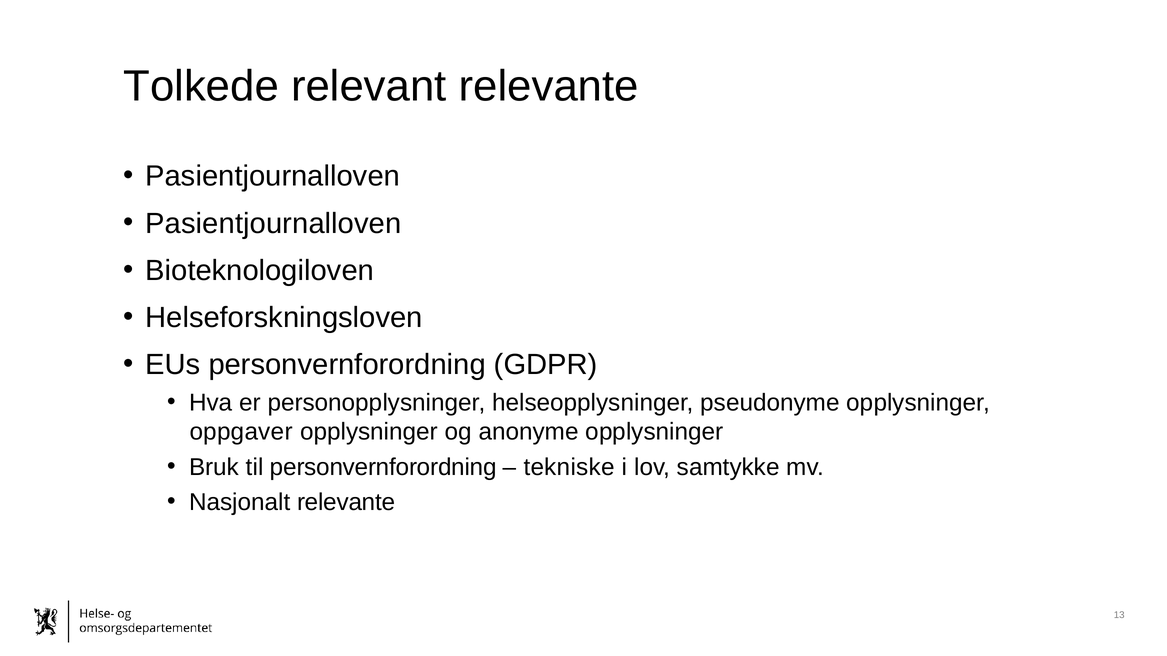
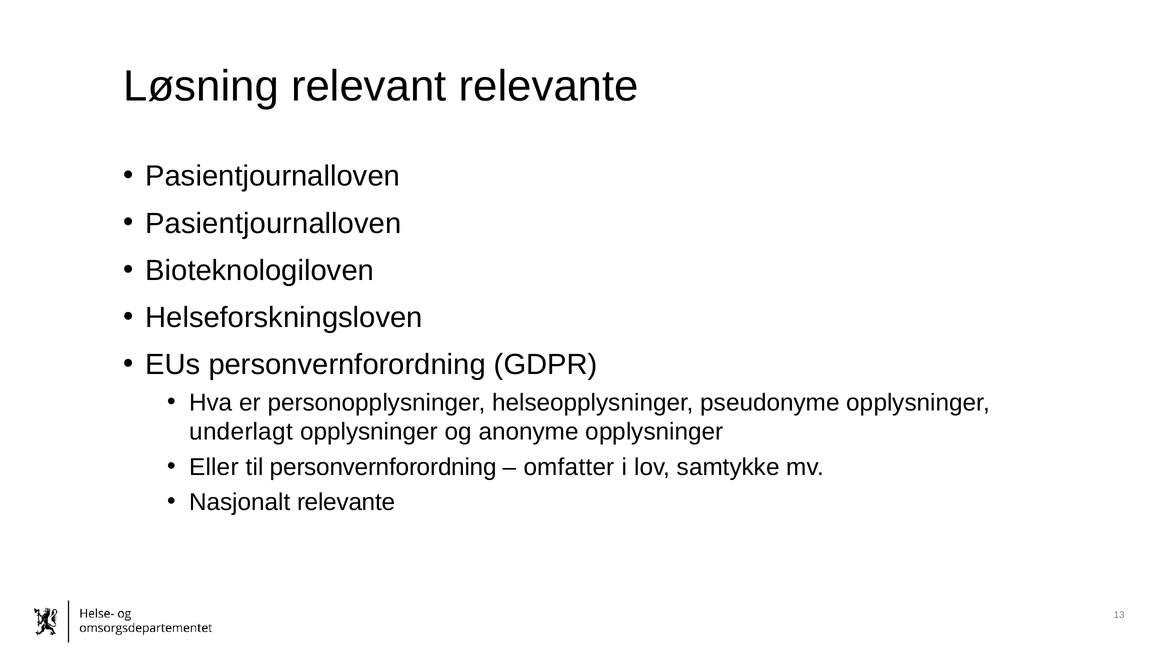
Tolkede: Tolkede -> Løsning
oppgaver: oppgaver -> underlagt
Bruk: Bruk -> Eller
tekniske: tekniske -> omfatter
